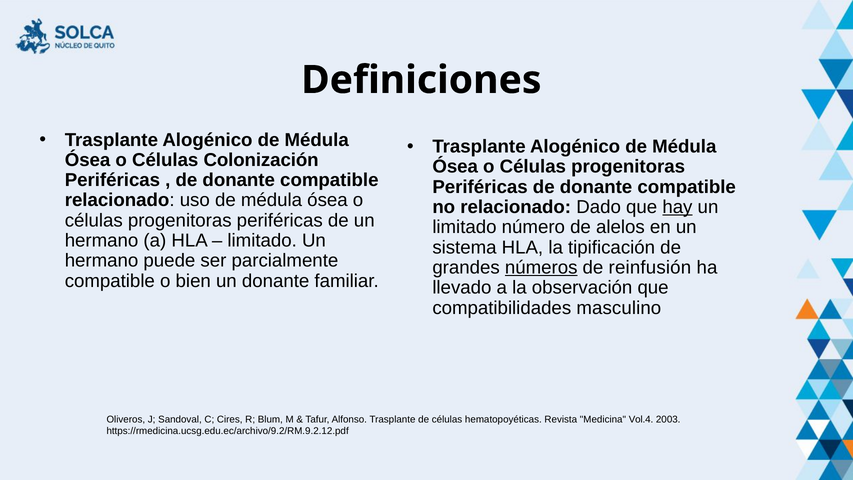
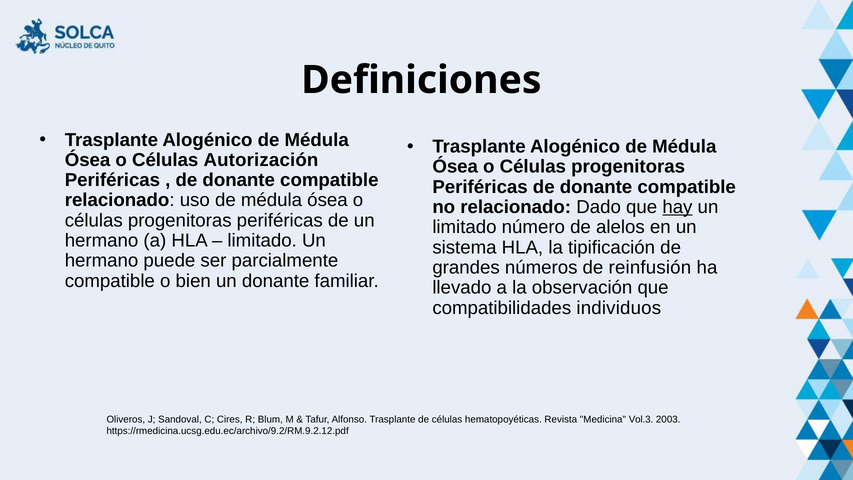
Colonización: Colonización -> Autorización
números underline: present -> none
masculino: masculino -> individuos
Vol.4: Vol.4 -> Vol.3
